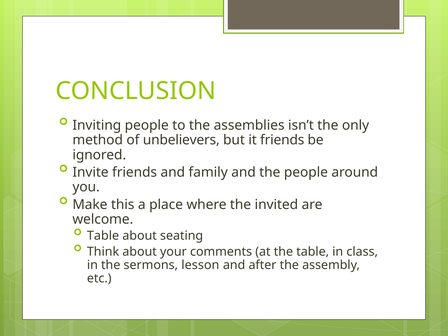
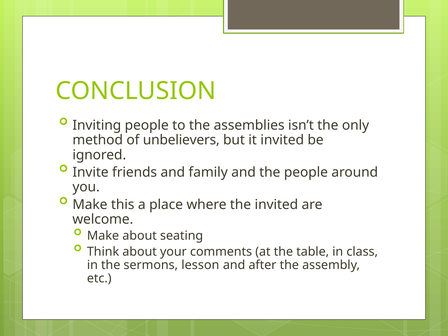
it friends: friends -> invited
Table at (103, 236): Table -> Make
